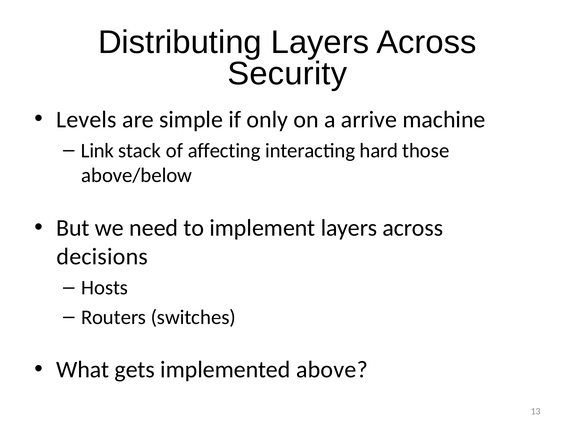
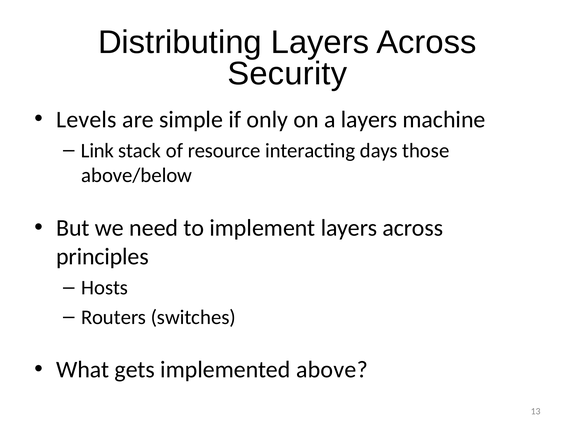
a arrive: arrive -> layers
affecting: affecting -> resource
hard: hard -> days
decisions: decisions -> principles
